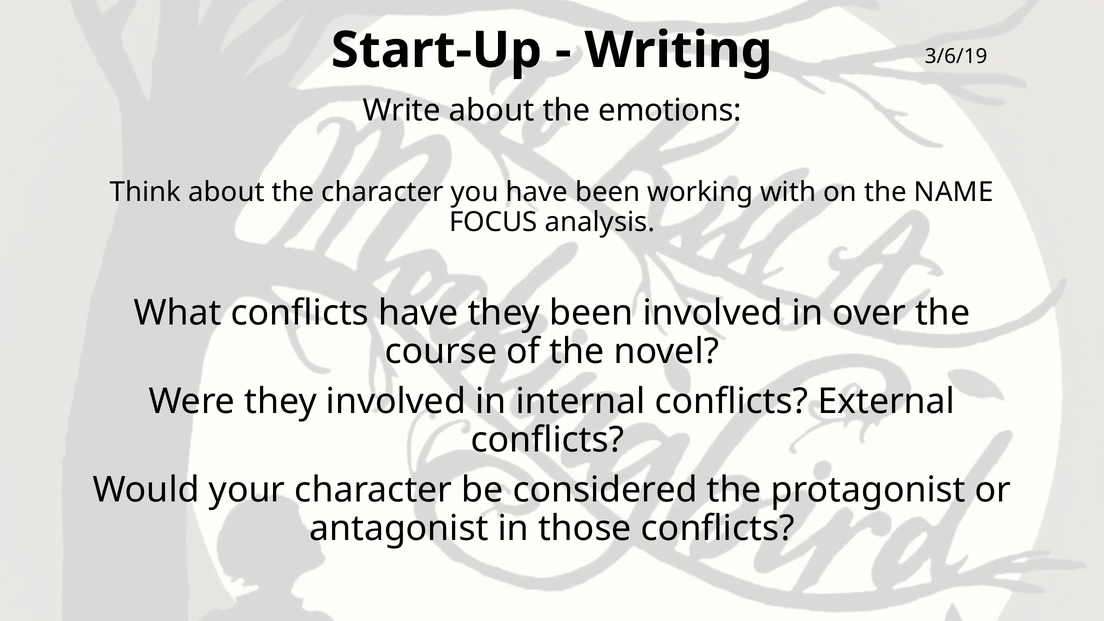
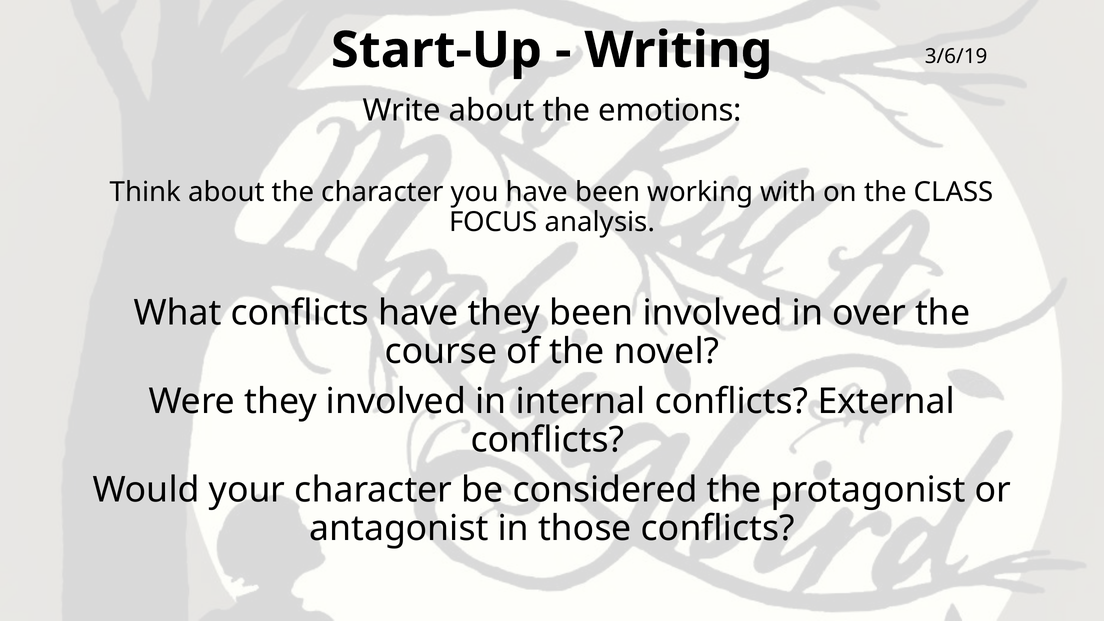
NAME: NAME -> CLASS
